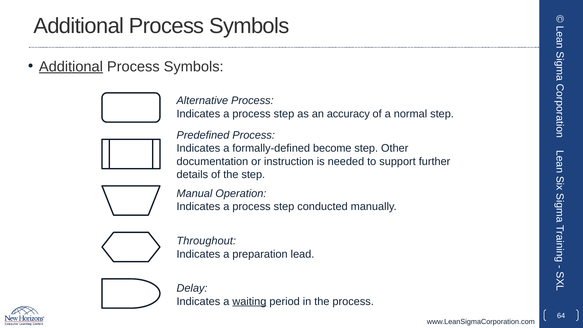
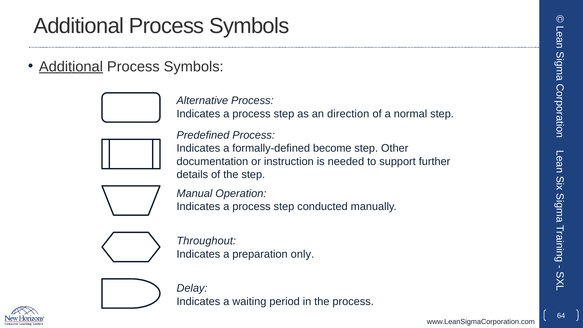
accuracy: accuracy -> direction
lead: lead -> only
waiting underline: present -> none
